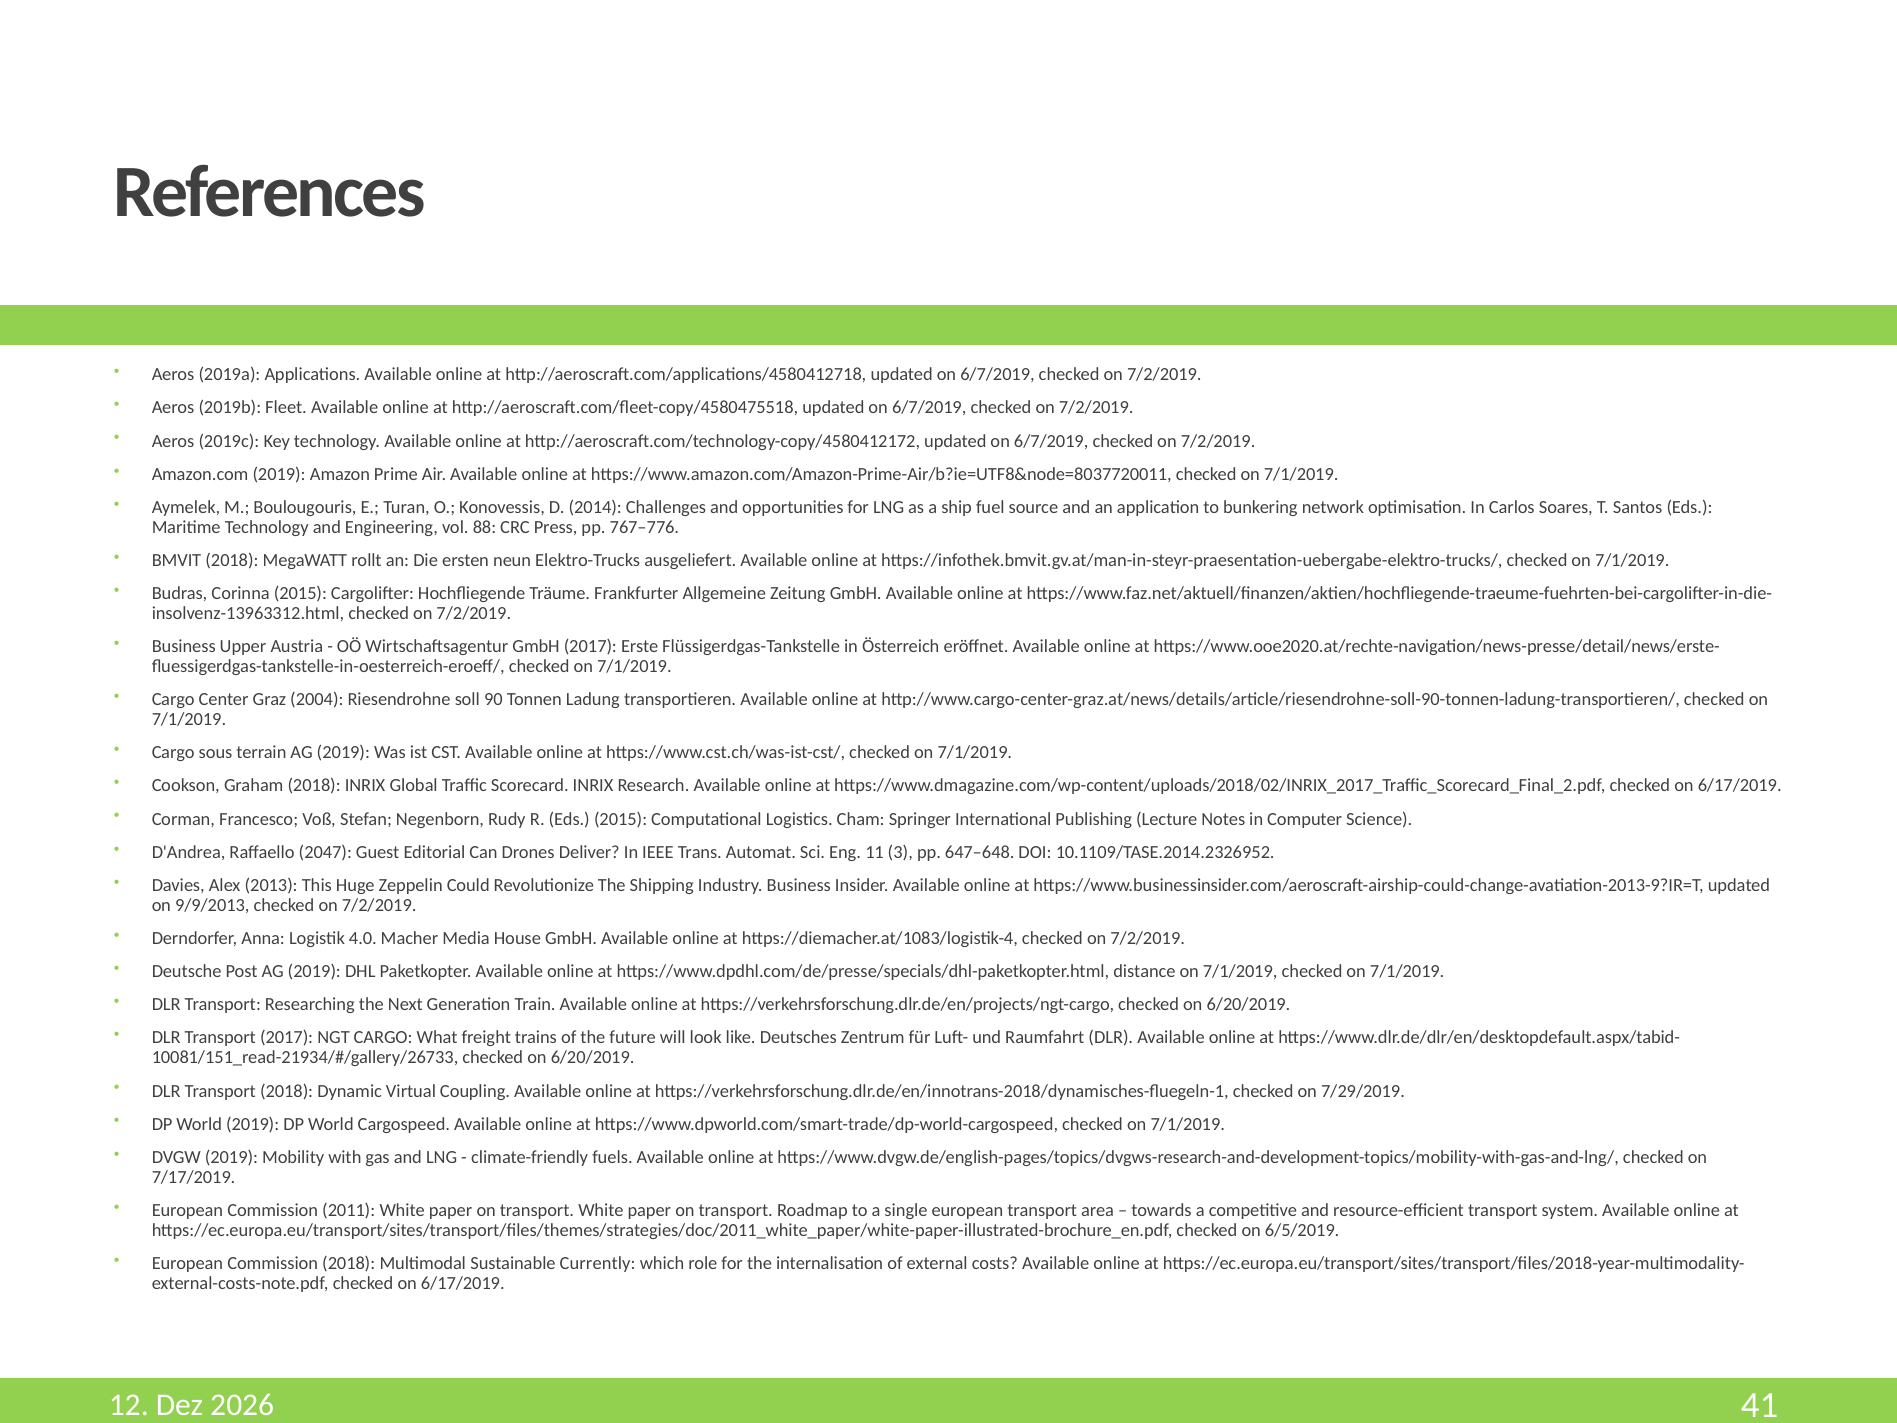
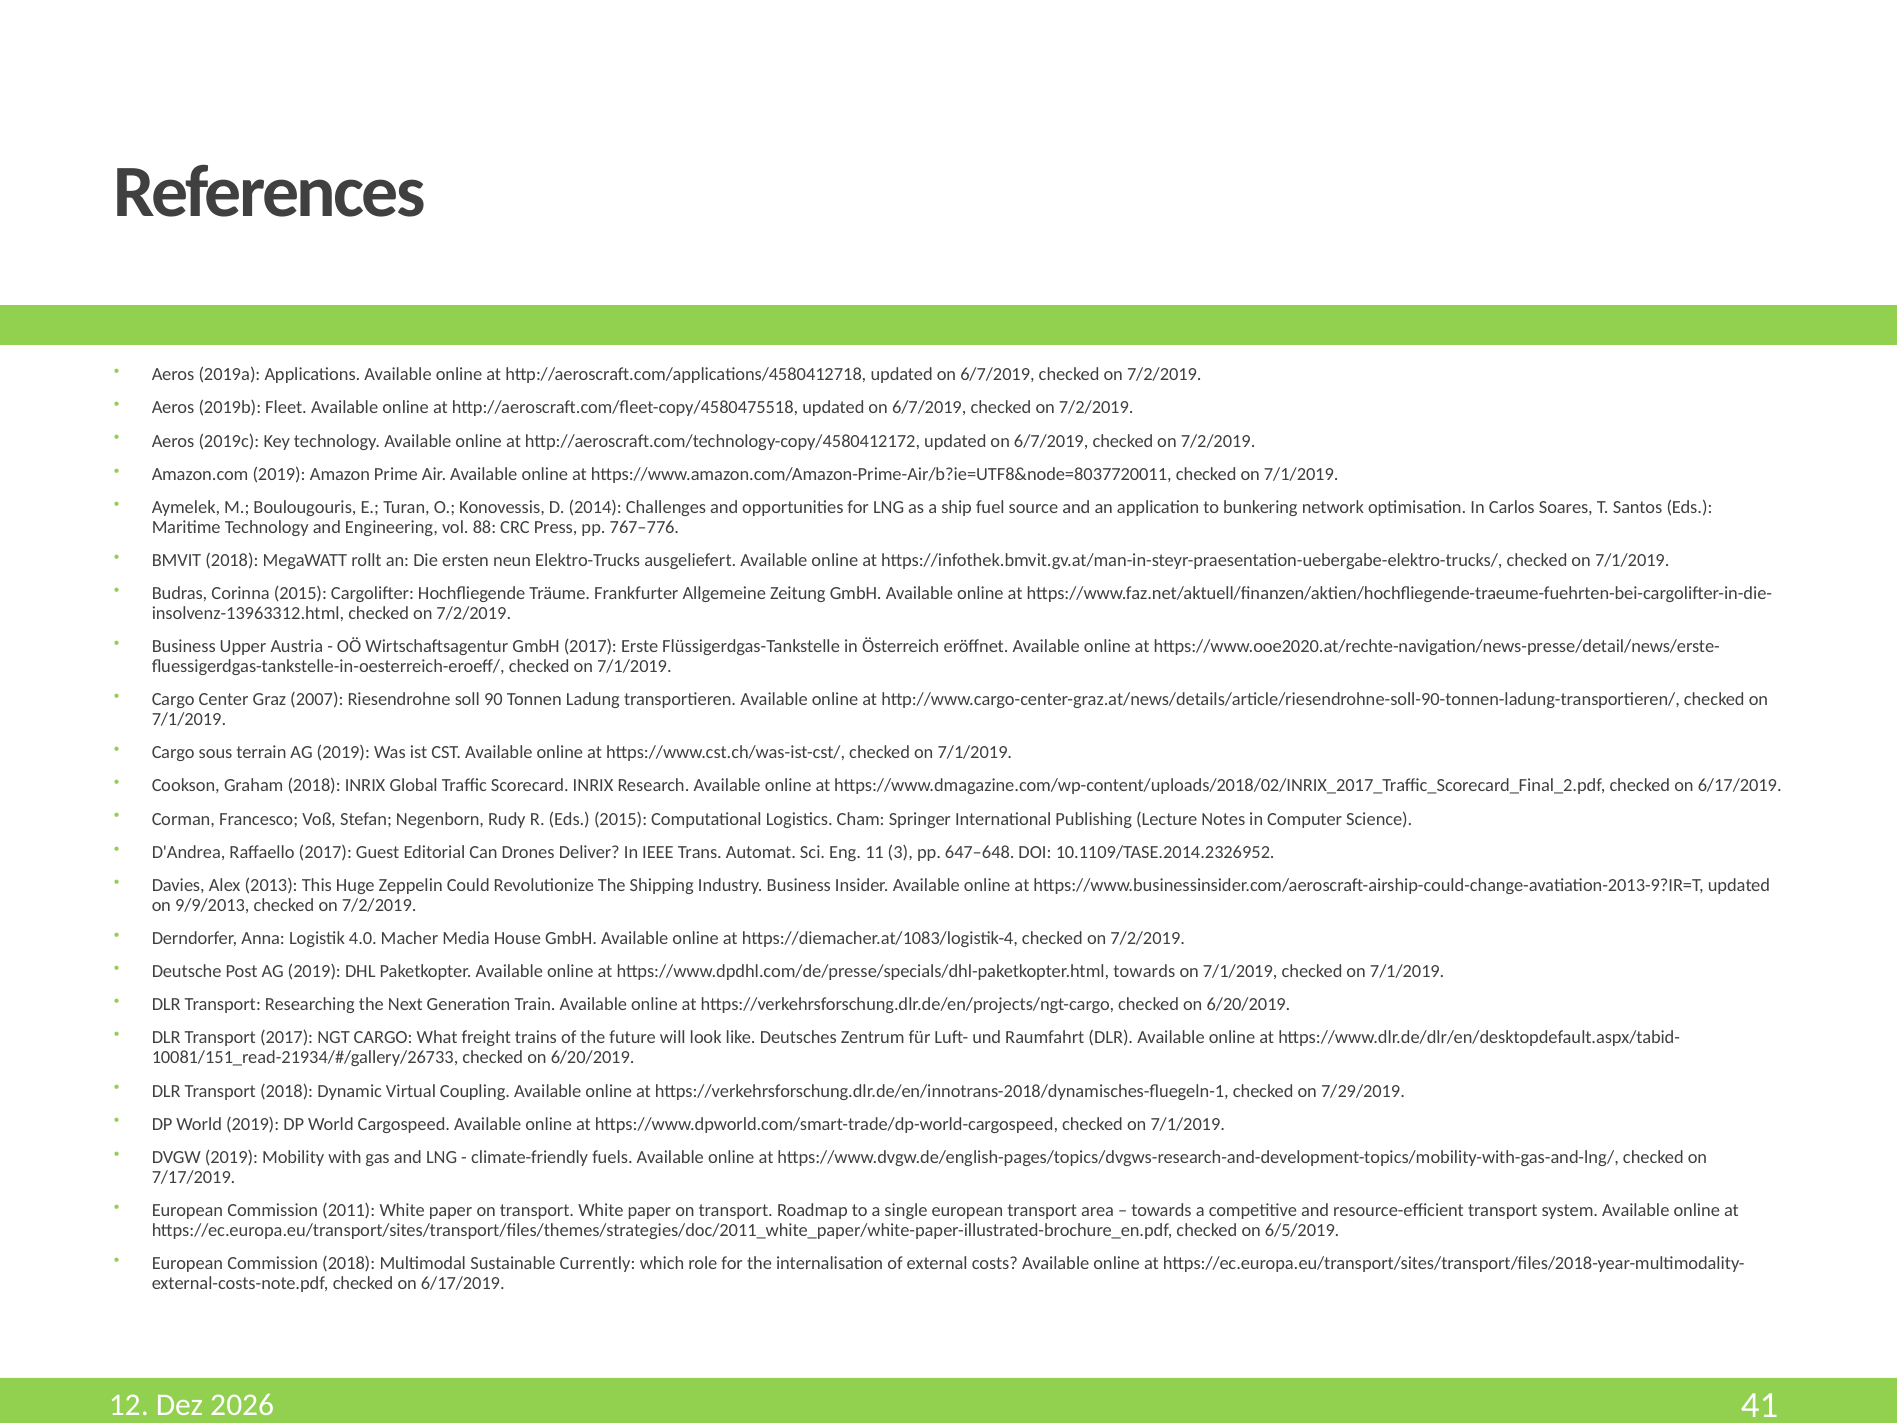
2004: 2004 -> 2007
Raffaello 2047: 2047 -> 2017
https://www.dpdhl.com/de/presse/specials/dhl-paketkopter.html distance: distance -> towards
